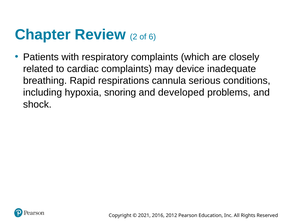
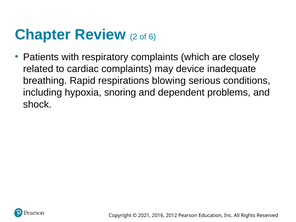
cannula: cannula -> blowing
developed: developed -> dependent
